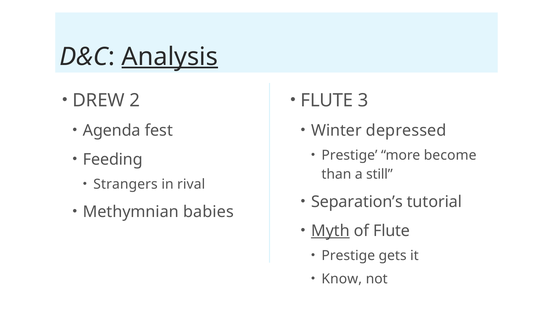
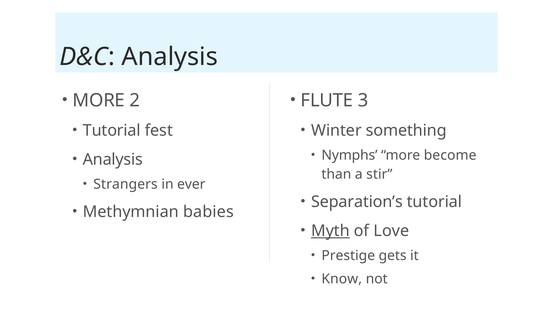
Analysis at (170, 57) underline: present -> none
DREW at (99, 101): DREW -> MORE
Agenda at (112, 131): Agenda -> Tutorial
depressed: depressed -> something
Prestige at (349, 155): Prestige -> Nymphs
Feeding at (113, 160): Feeding -> Analysis
still: still -> stir
rival: rival -> ever
of Flute: Flute -> Love
